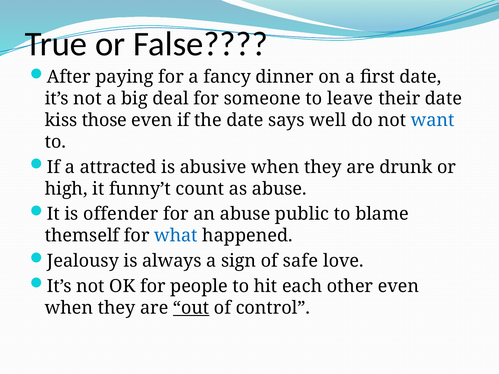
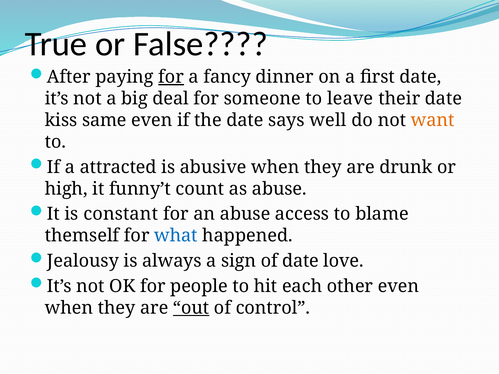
for at (171, 77) underline: none -> present
those: those -> same
want colour: blue -> orange
offender: offender -> constant
public: public -> access
of safe: safe -> date
